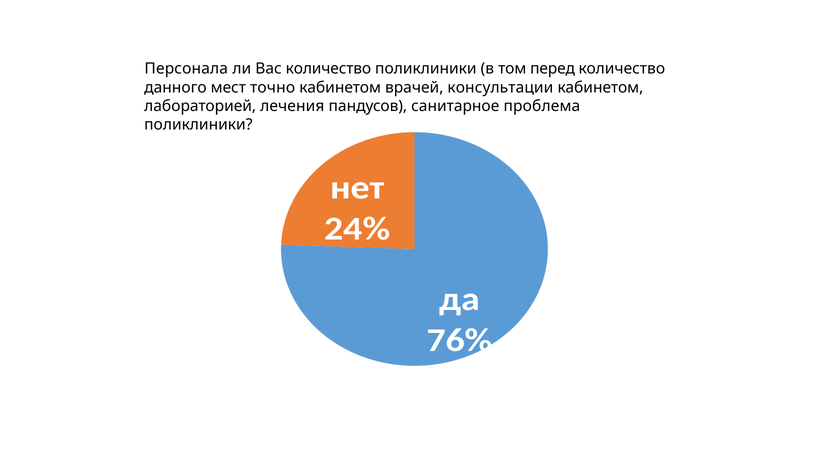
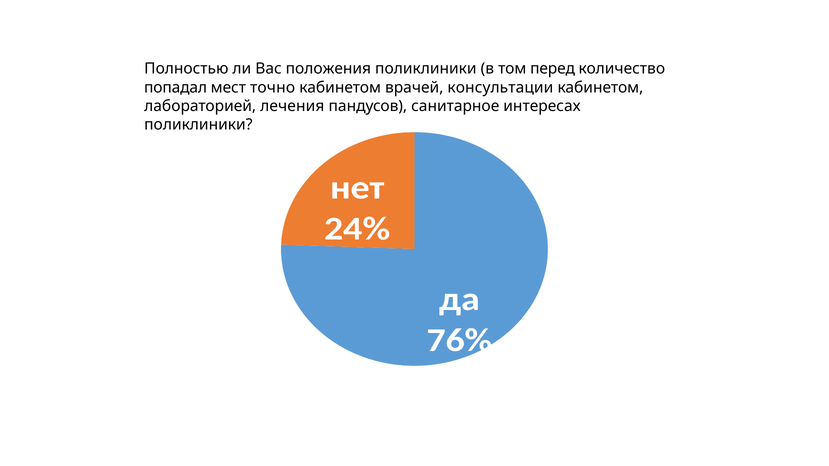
Персонала: Персонала -> Полностью
Вас количество: количество -> положения
данного: данного -> попадал
проблема: проблема -> интересах
